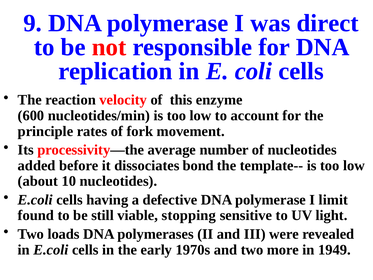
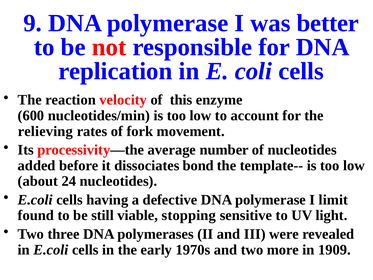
direct: direct -> better
principle: principle -> relieving
10: 10 -> 24
loads: loads -> three
1949: 1949 -> 1909
